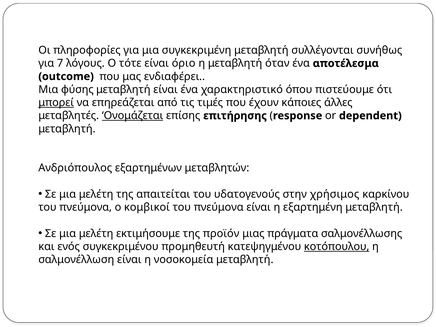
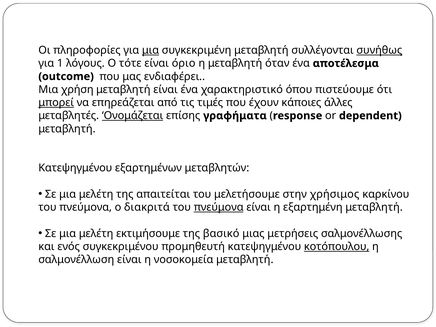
μια at (151, 50) underline: none -> present
συνήθως underline: none -> present
7: 7 -> 1
φύσης: φύσης -> χρήση
επιτήρησης: επιτήρησης -> γραφήματα
Ανδριόπουλος at (75, 168): Ανδριόπουλος -> Κατεψηγμένου
υδατογενούς: υδατογενούς -> μελετήσουμε
κομβικοί: κομβικοί -> διακριτά
πνεύμονα at (219, 207) underline: none -> present
προϊόν: προϊόν -> βασικό
πράγματα: πράγματα -> μετρήσεις
